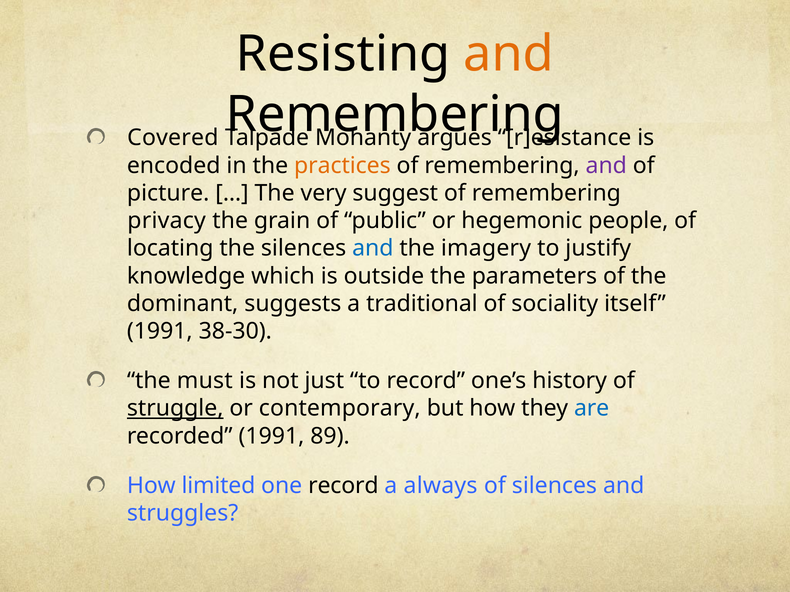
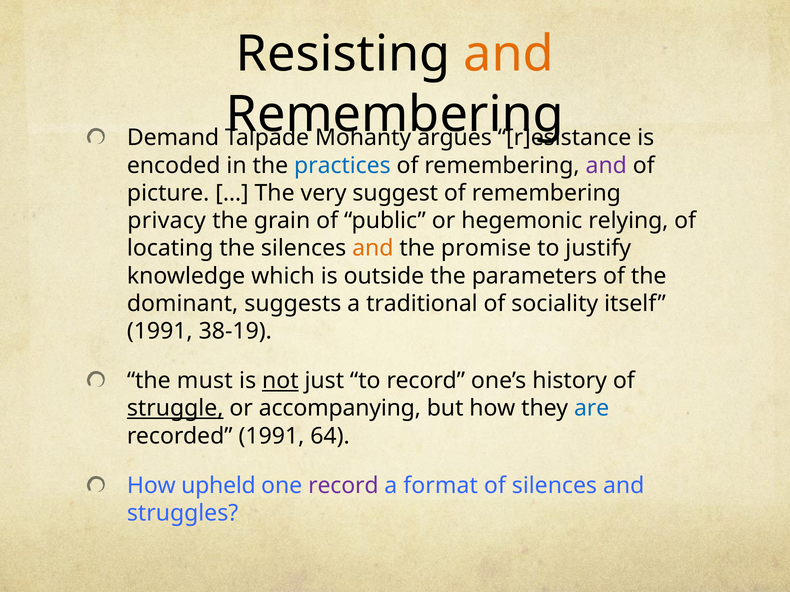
Covered: Covered -> Demand
practices colour: orange -> blue
people: people -> relying
and at (373, 248) colour: blue -> orange
imagery: imagery -> promise
38-30: 38-30 -> 38-19
not underline: none -> present
contemporary: contemporary -> accompanying
89: 89 -> 64
limited: limited -> upheld
record at (343, 486) colour: black -> purple
always: always -> format
